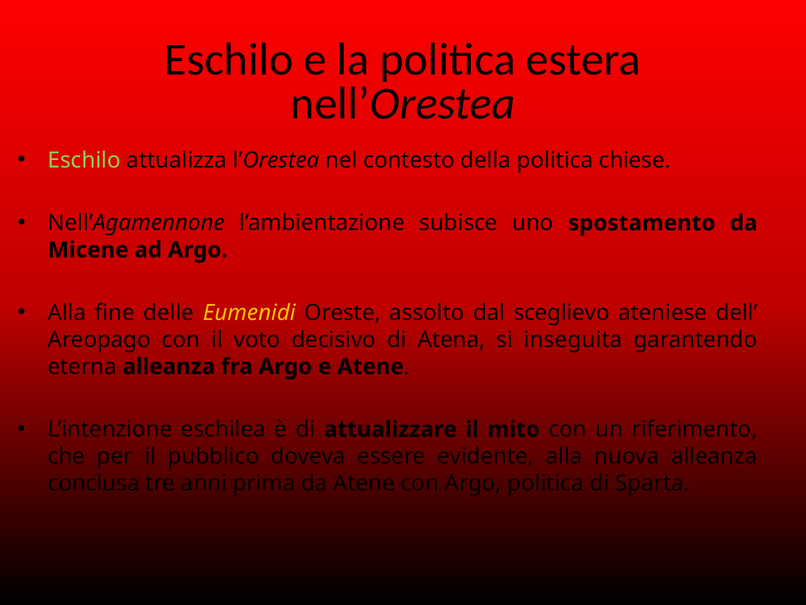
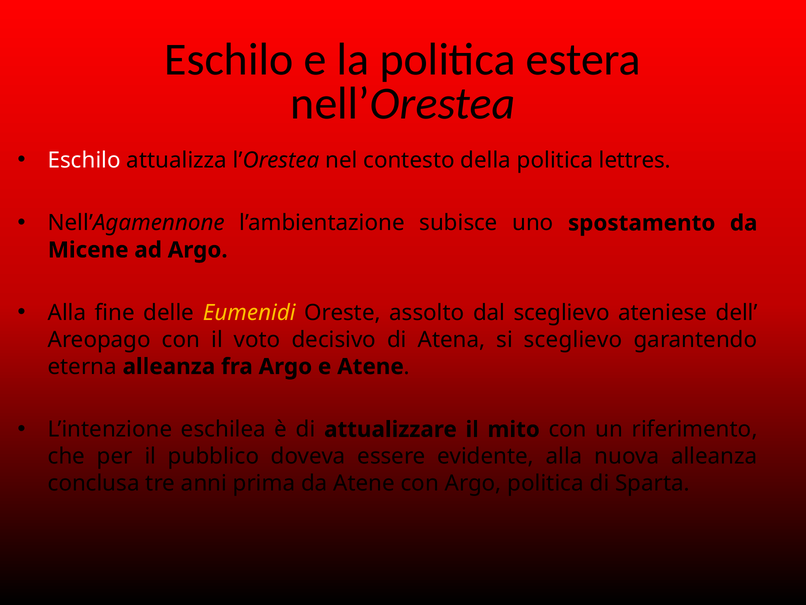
Eschilo at (84, 160) colour: light green -> white
chiese: chiese -> lettres
si inseguita: inseguita -> sceglievo
